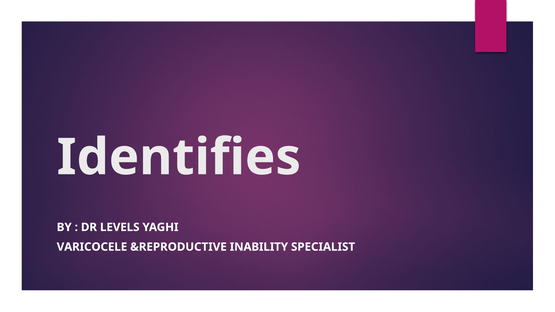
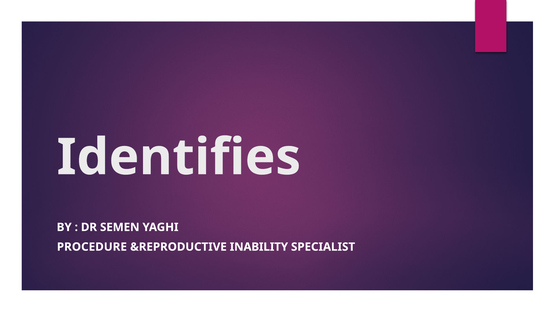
LEVELS: LEVELS -> SEMEN
VARICOCELE: VARICOCELE -> PROCEDURE
